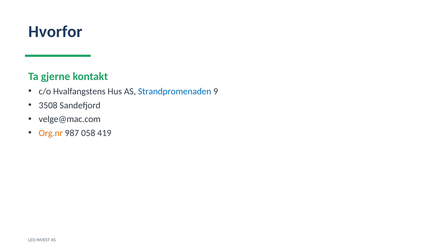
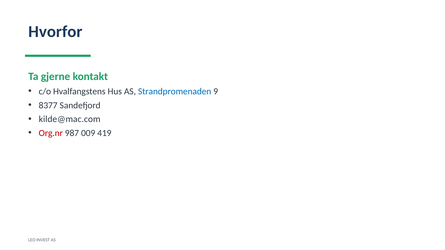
3508: 3508 -> 8377
velge@mac.com: velge@mac.com -> kilde@mac.com
Org.nr colour: orange -> red
058: 058 -> 009
